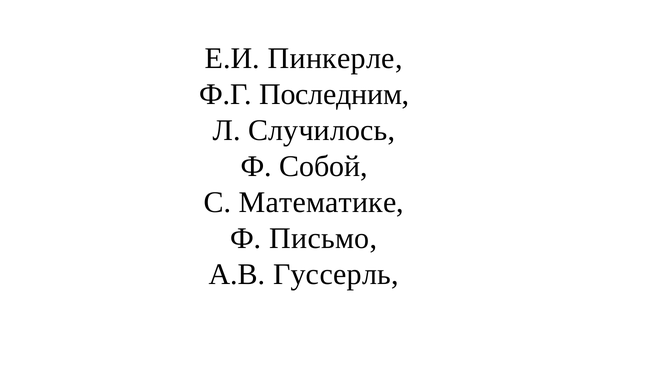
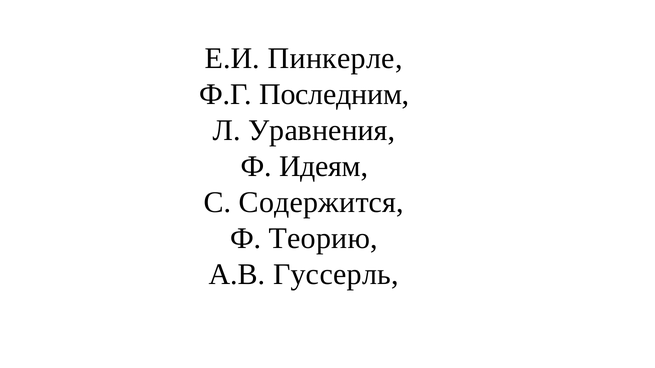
Случилось: Случилось -> Уравнения
Собой: Собой -> Идеям
Математике: Математике -> Содержится
Письмо: Письмо -> Теорию
